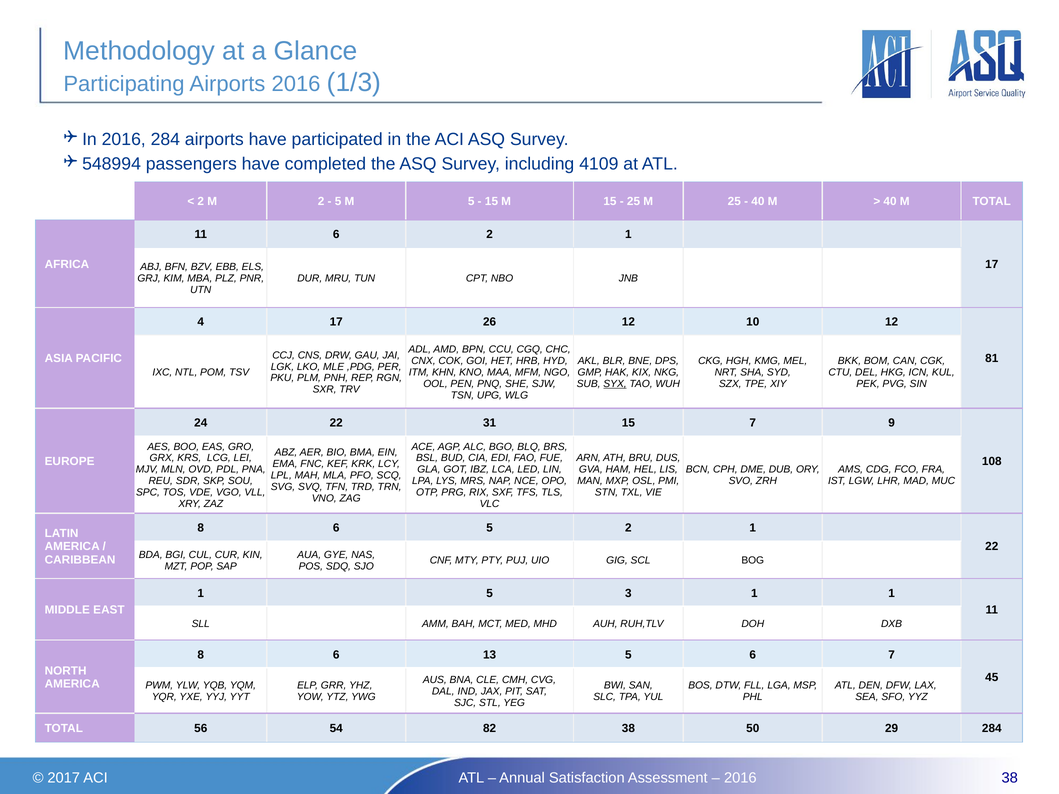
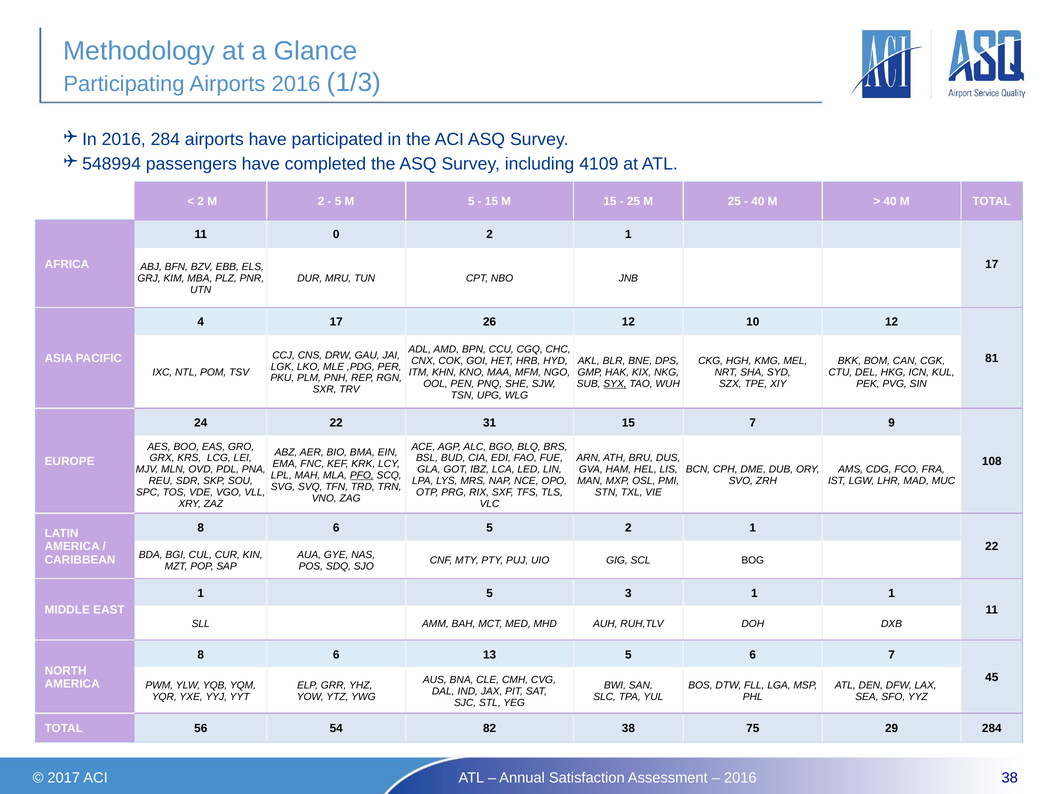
11 6: 6 -> 0
PFO underline: none -> present
50: 50 -> 75
